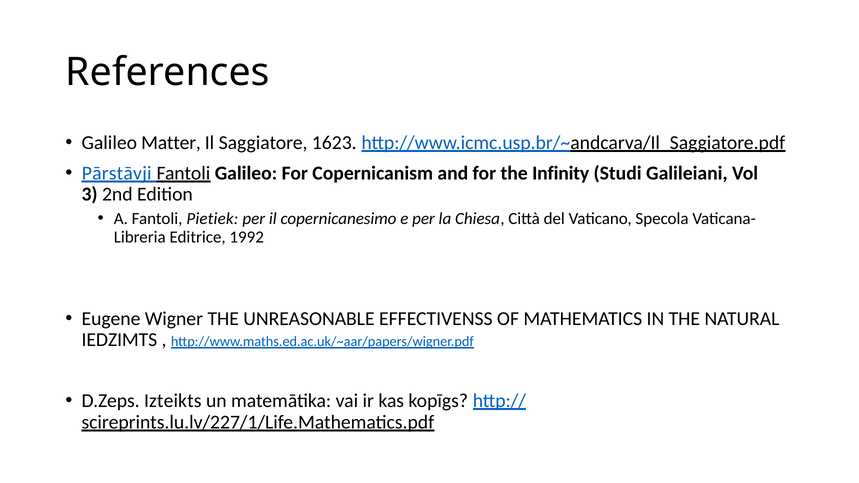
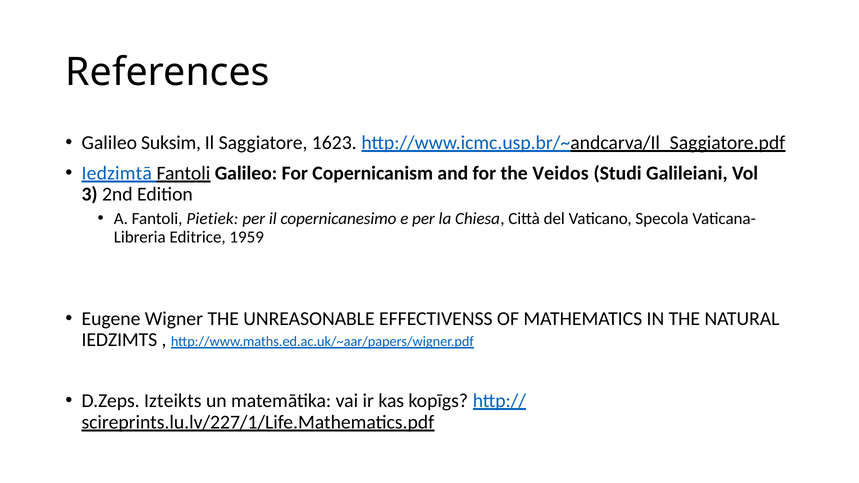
Matter: Matter -> Suksim
Pārstāvji: Pārstāvji -> Iedzimtā
Infinity: Infinity -> Veidos
1992: 1992 -> 1959
